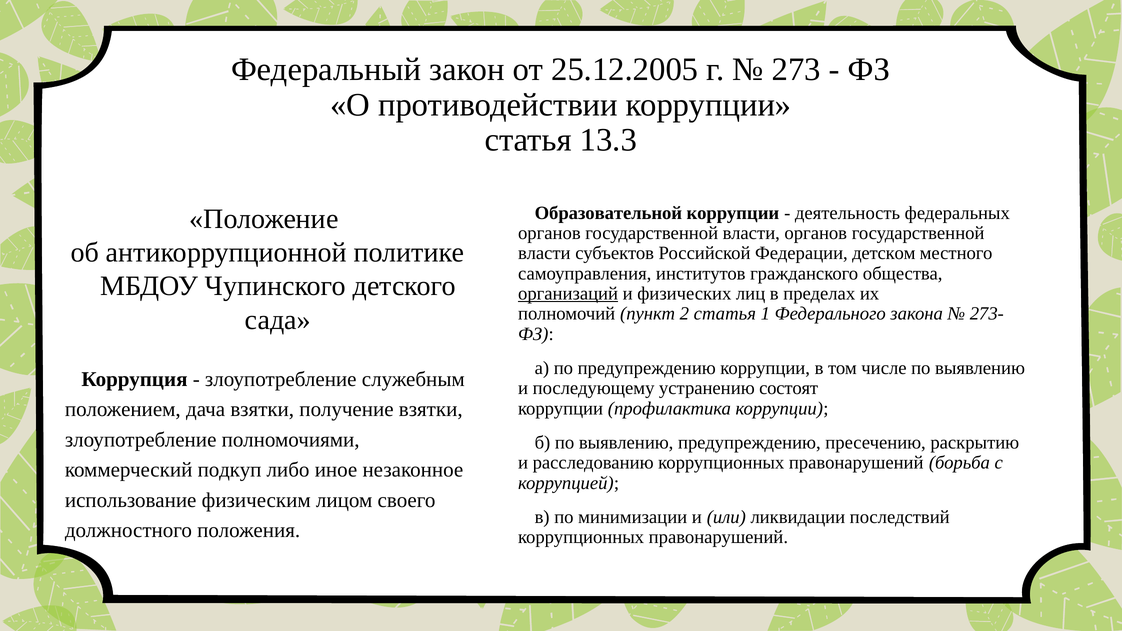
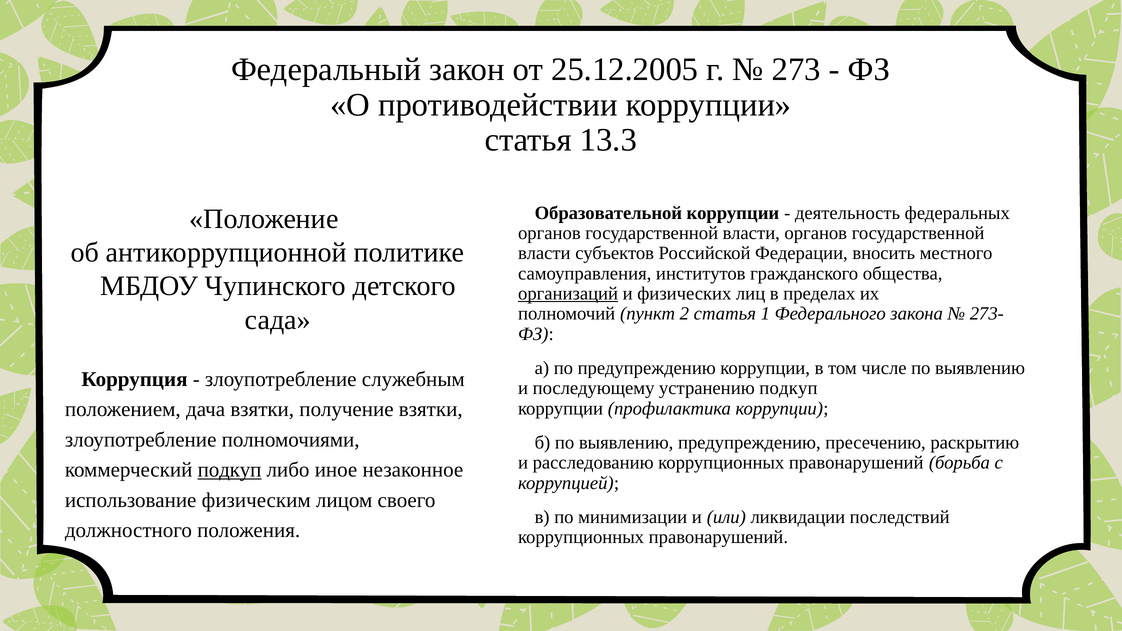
детском: детском -> вносить
устранению состоят: состоят -> подкуп
подкуп at (230, 470) underline: none -> present
